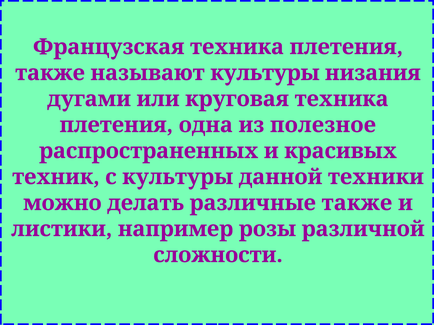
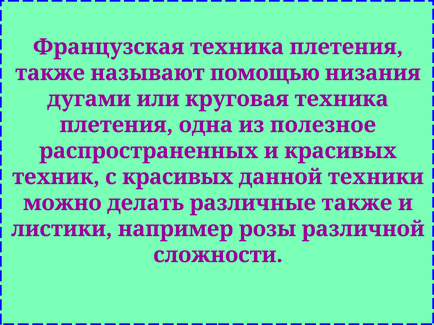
называют культуры: культуры -> помощью
с культуры: культуры -> красивых
